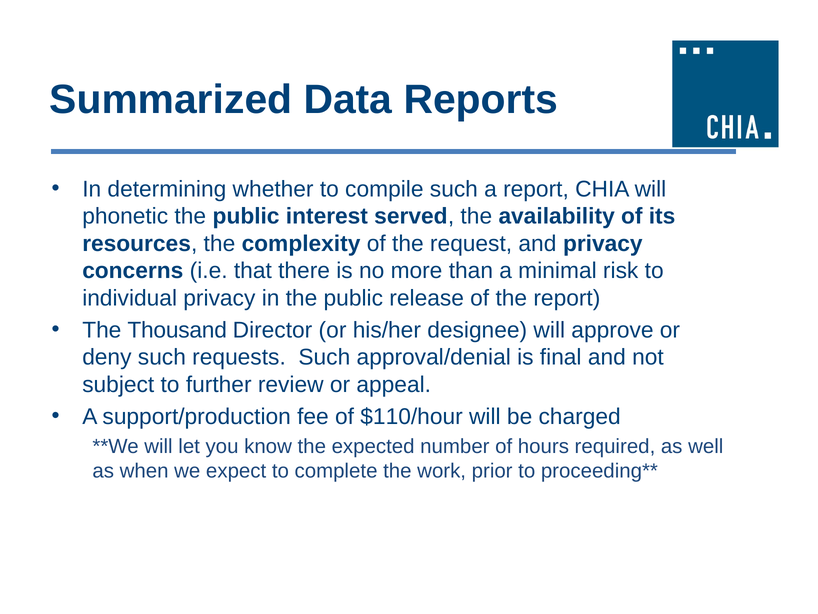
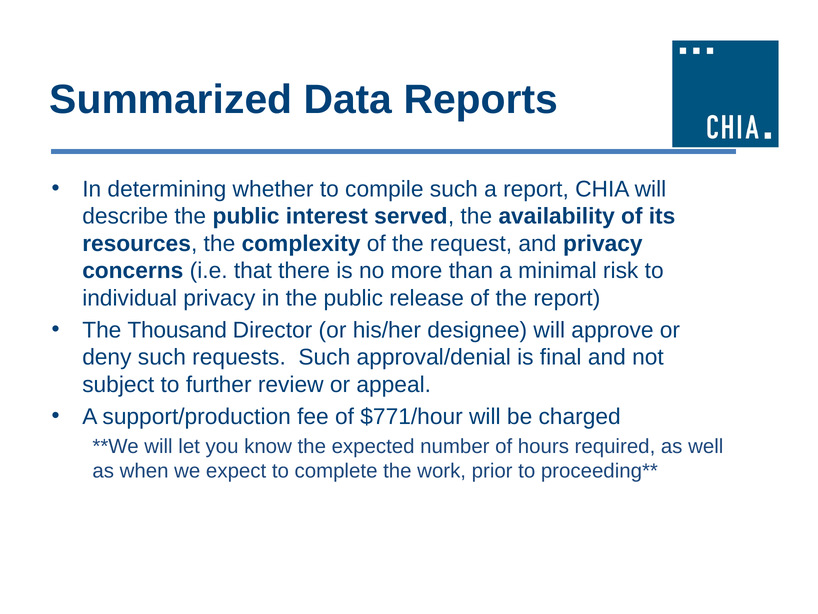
phonetic: phonetic -> describe
$110/hour: $110/hour -> $771/hour
